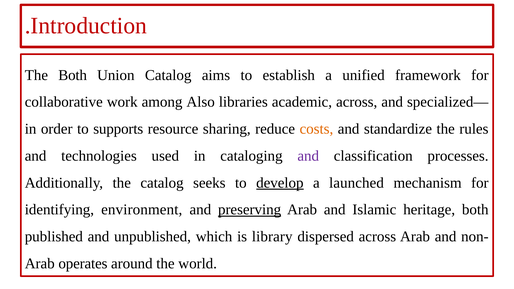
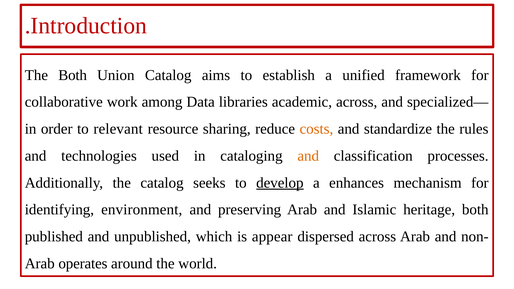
Also: Also -> Data
supports: supports -> relevant
and at (308, 156) colour: purple -> orange
launched: launched -> enhances
preserving underline: present -> none
library: library -> appear
